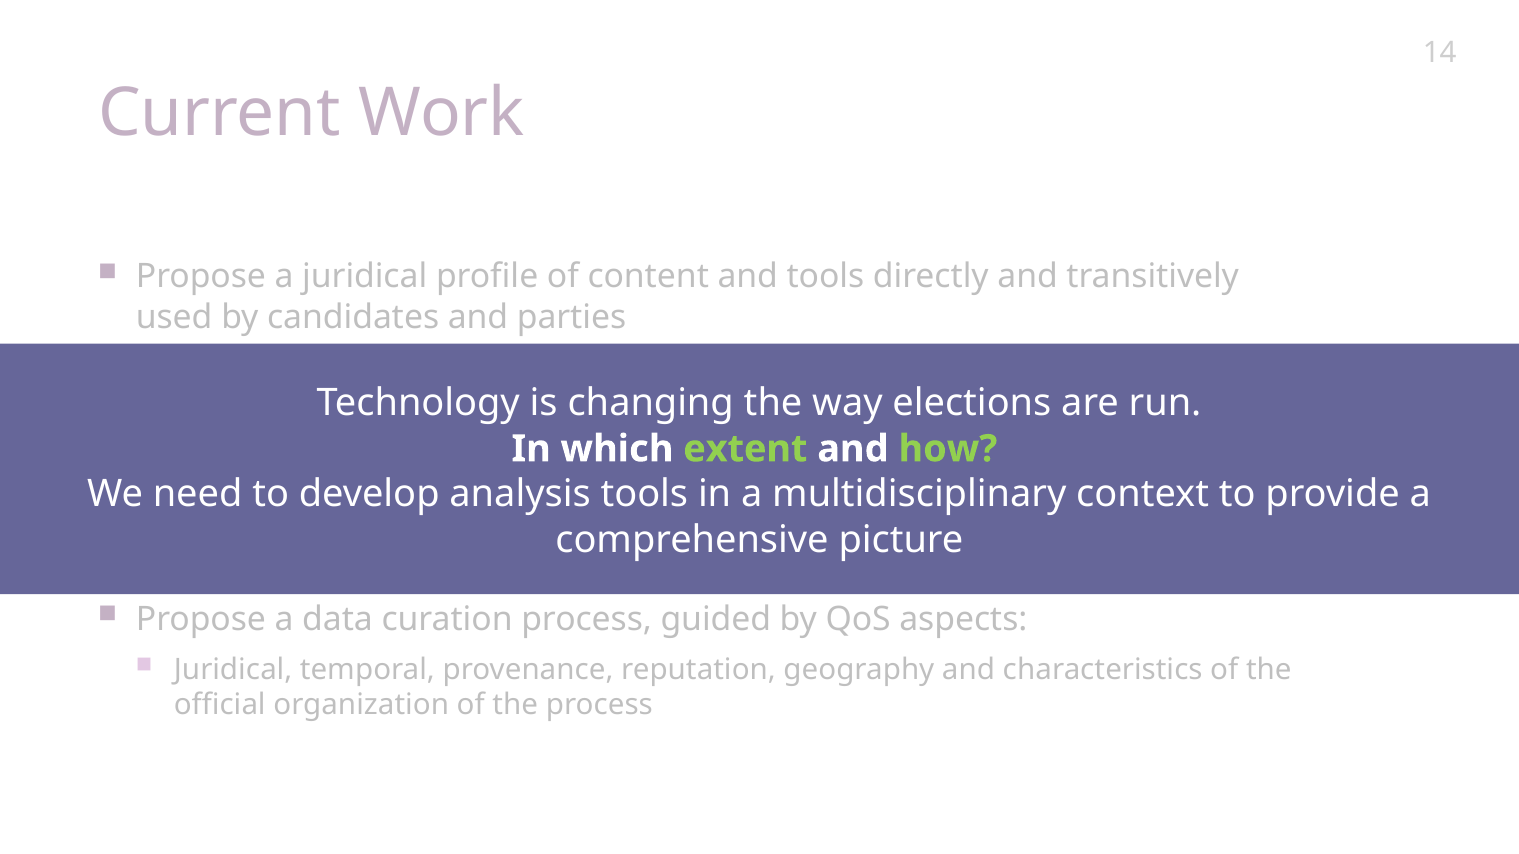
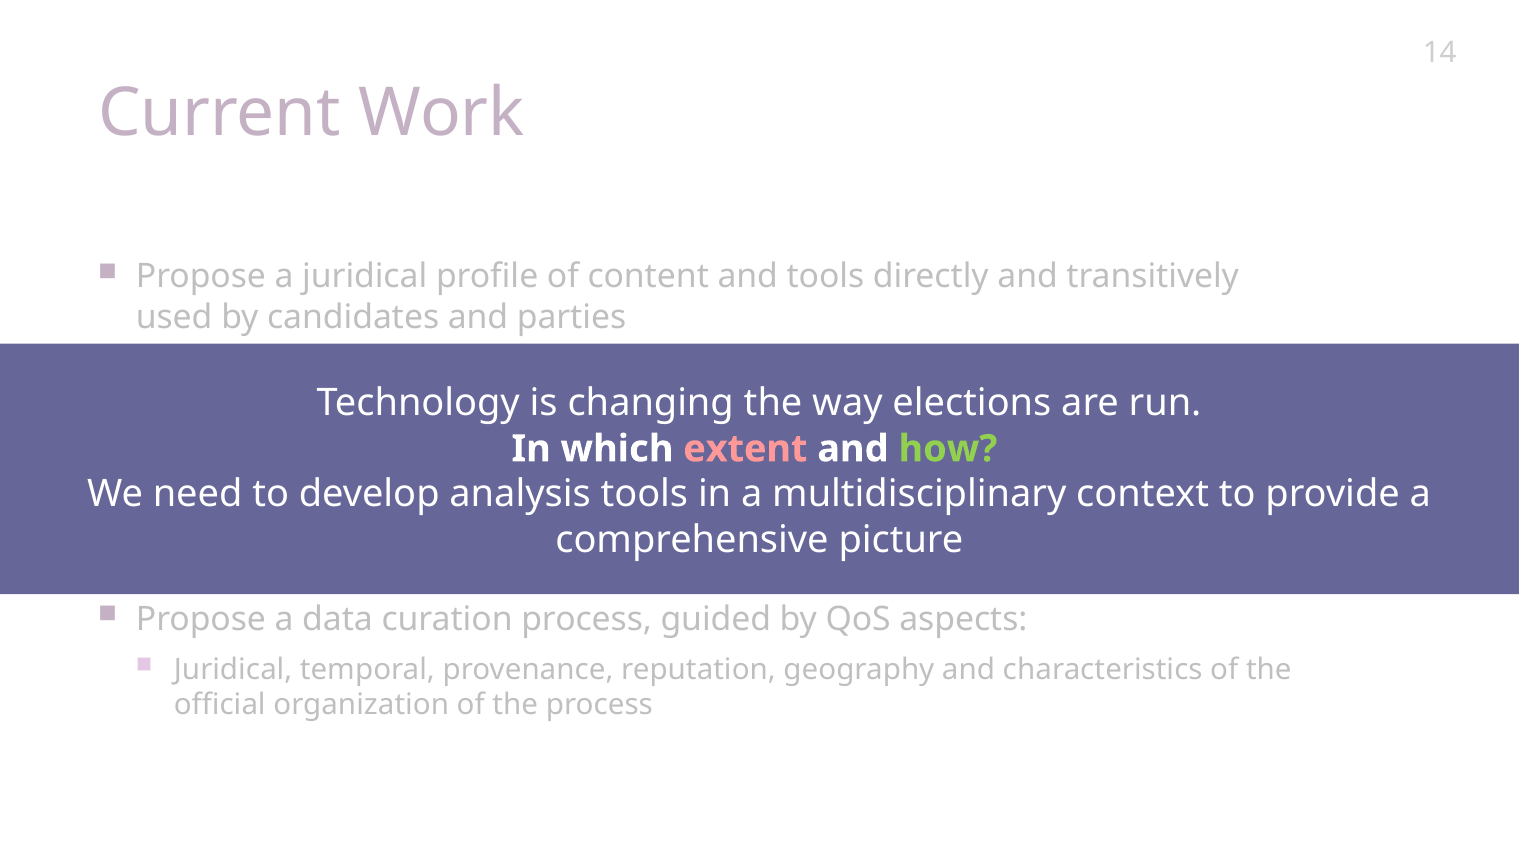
extent colour: light green -> pink
